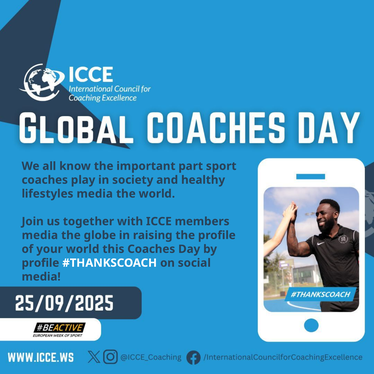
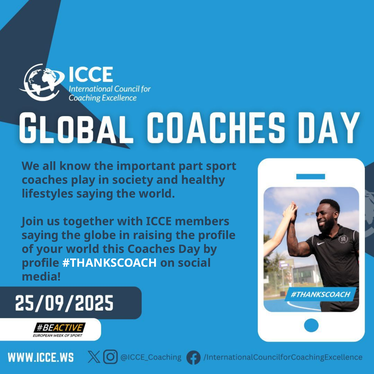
lifestyles media: media -> saying
media at (40, 235): media -> saying
